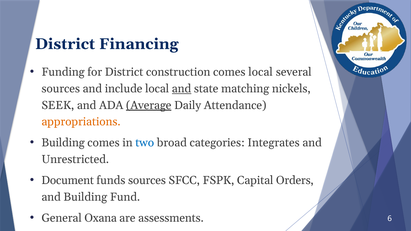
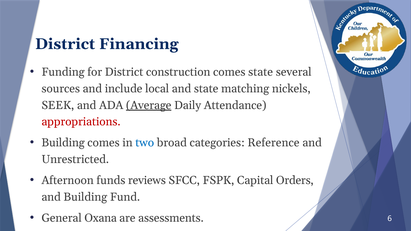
comes local: local -> state
and at (182, 89) underline: present -> none
appropriations colour: orange -> red
Integrates: Integrates -> Reference
Document: Document -> Afternoon
funds sources: sources -> reviews
